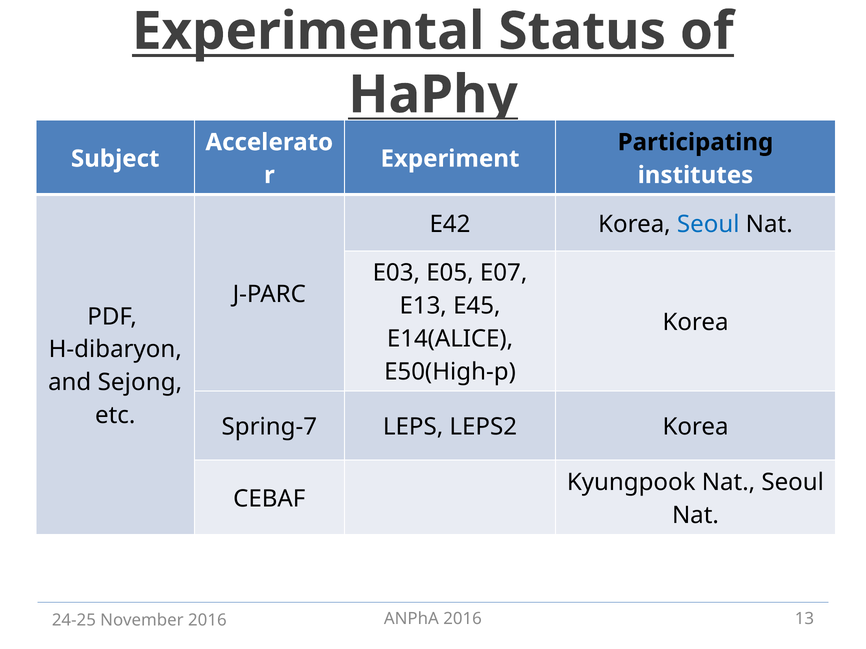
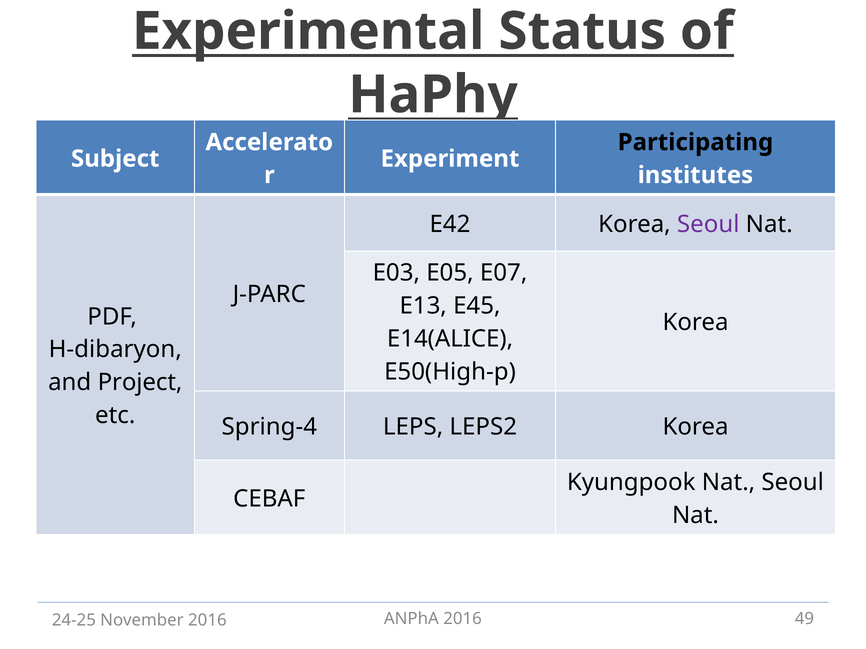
Seoul at (708, 224) colour: blue -> purple
Sejong: Sejong -> Project
Spring-7: Spring-7 -> Spring-4
13: 13 -> 49
